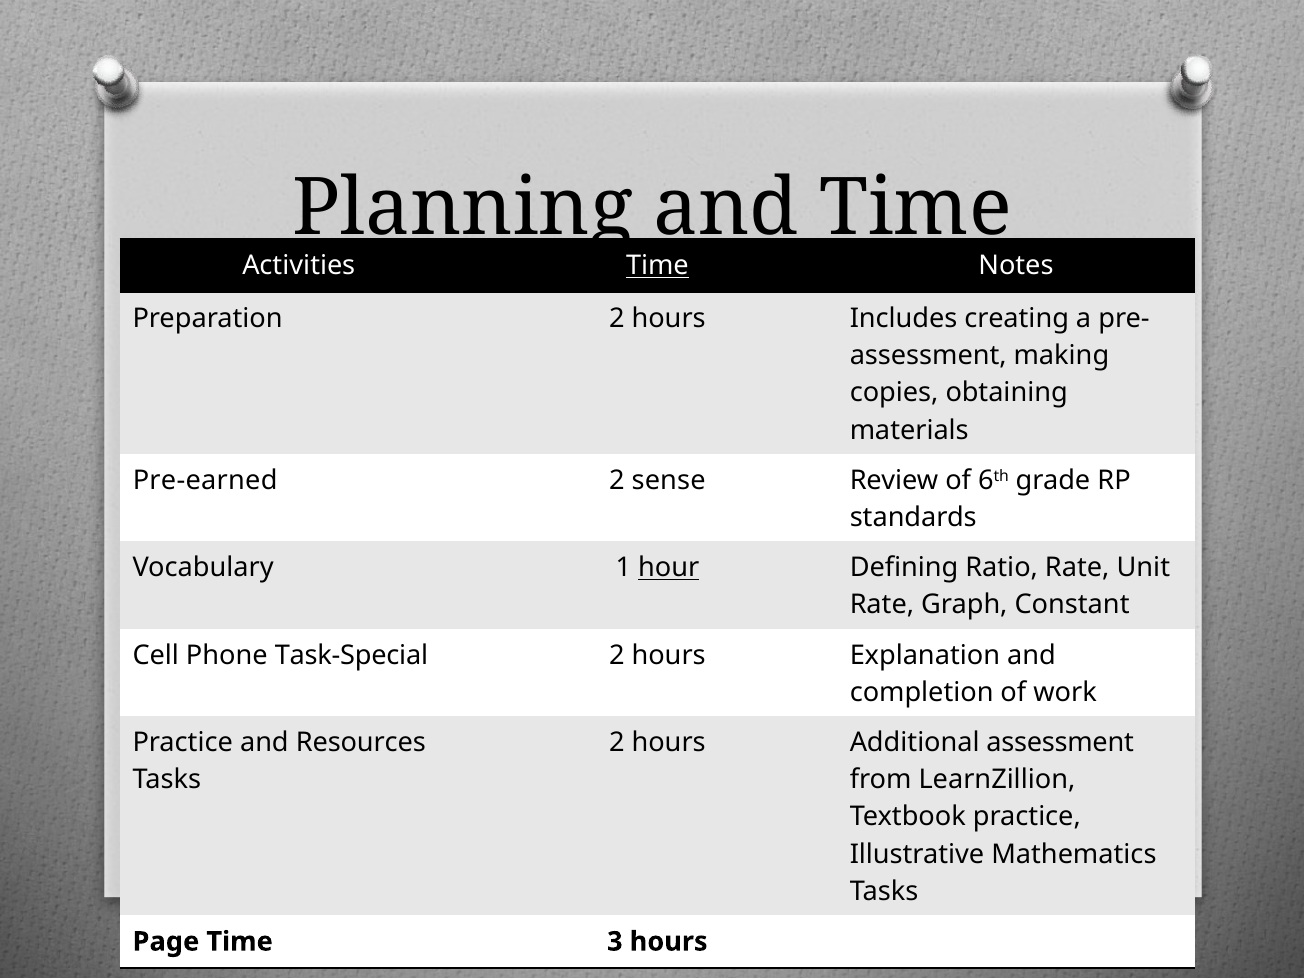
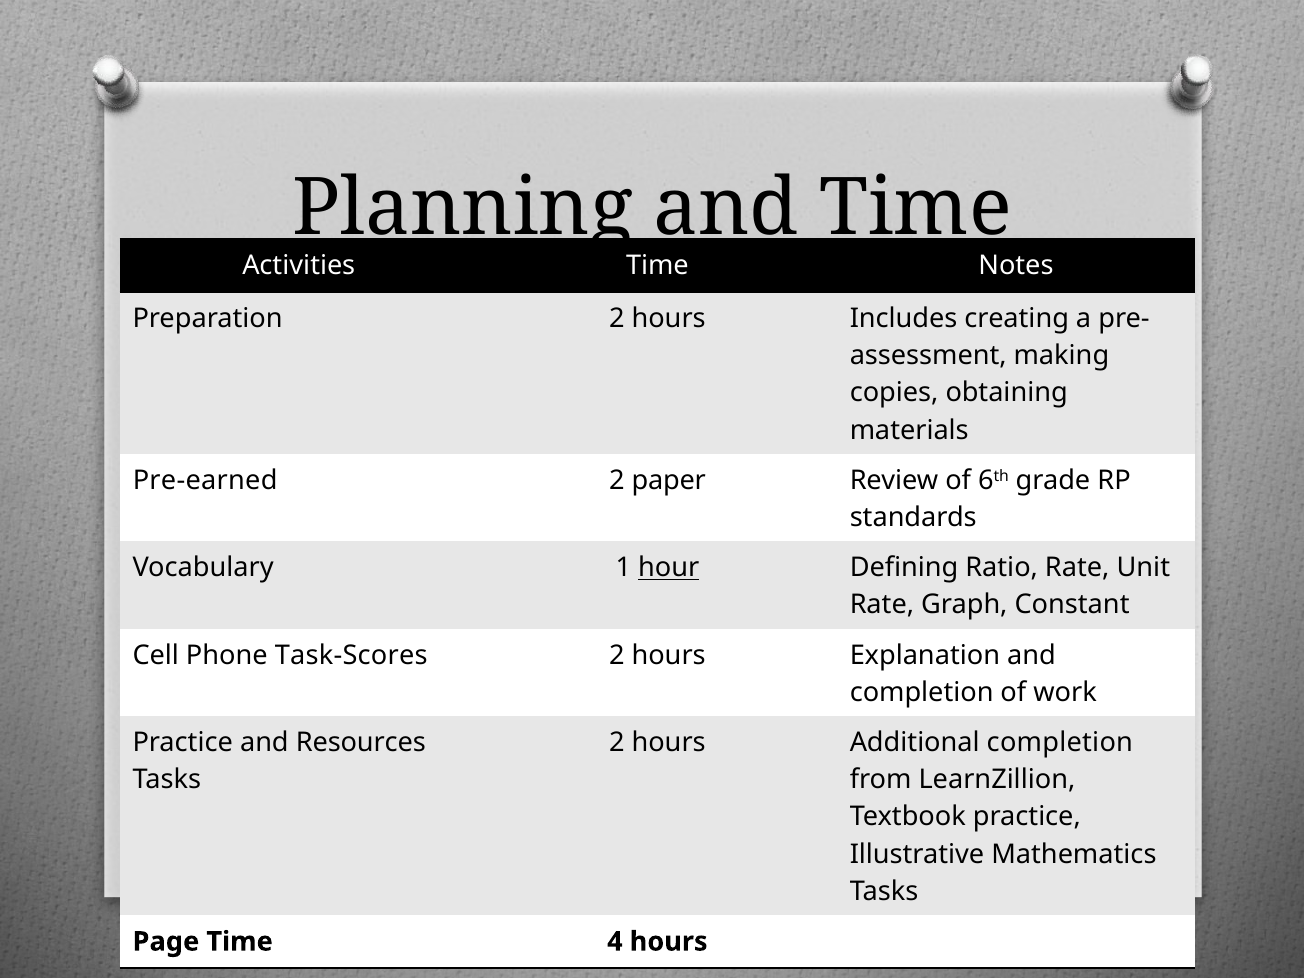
Time at (657, 266) underline: present -> none
sense: sense -> paper
Task-Special: Task-Special -> Task-Scores
Additional assessment: assessment -> completion
3: 3 -> 4
